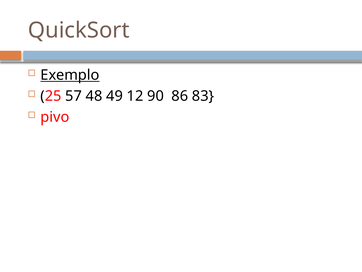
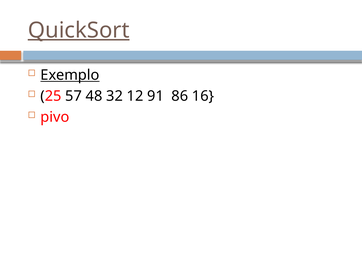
QuickSort underline: none -> present
49: 49 -> 32
90: 90 -> 91
83: 83 -> 16
